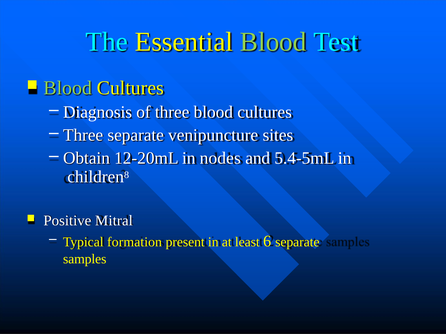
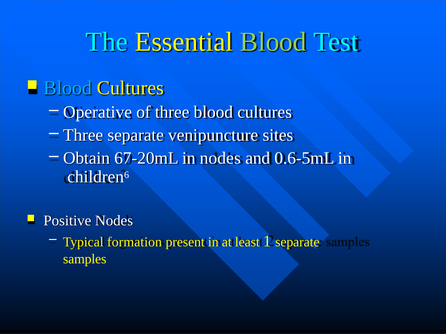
Blood at (68, 88) colour: light green -> light blue
Diagnosis: Diagnosis -> Operative
12-20mL: 12-20mL -> 67-20mL
5.4-5mL: 5.4-5mL -> 0.6-5mL
8: 8 -> 6
Positive Mitral: Mitral -> Nodes
6: 6 -> 1
